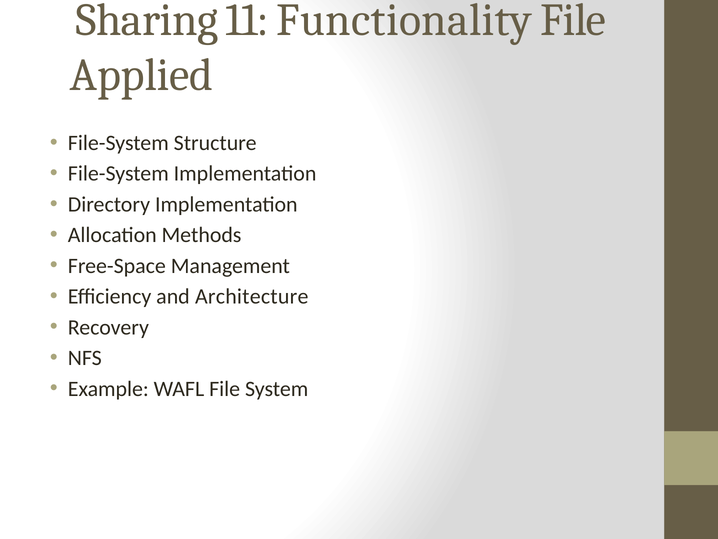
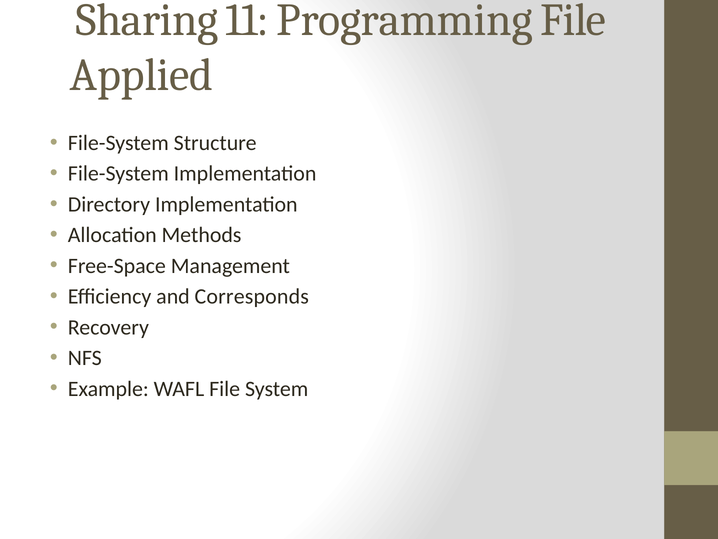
Functionality: Functionality -> Programming
Architecture: Architecture -> Corresponds
